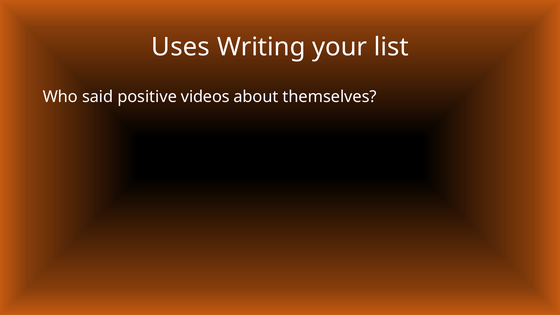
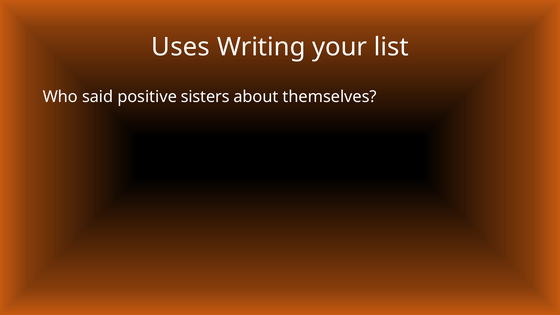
videos: videos -> sisters
